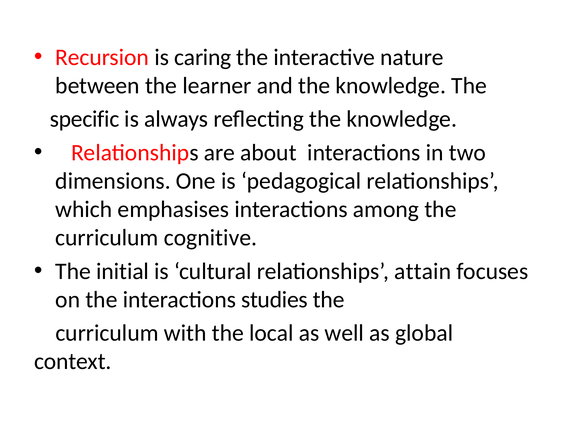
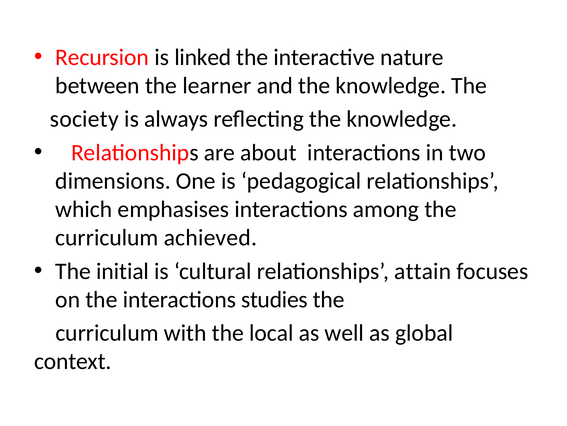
caring: caring -> linked
specific: specific -> society
cognitive: cognitive -> achieved
